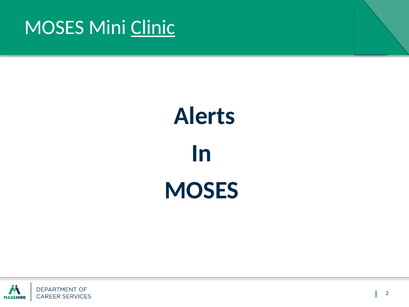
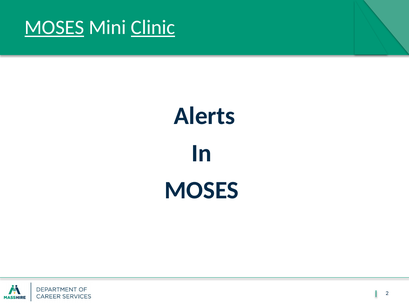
MOSES at (54, 27) underline: none -> present
